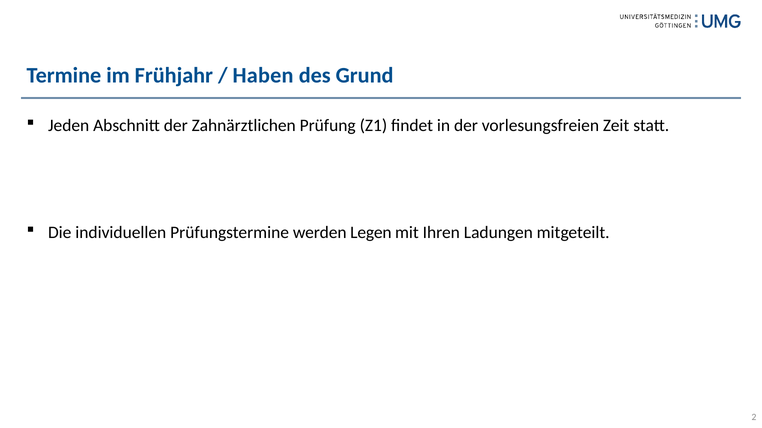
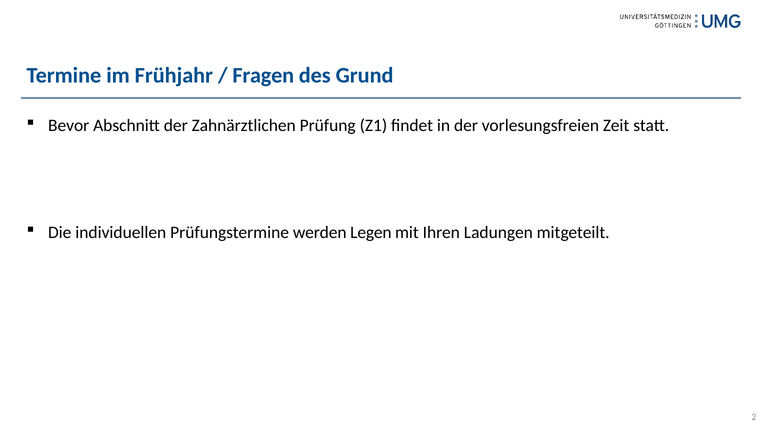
Haben: Haben -> Fragen
Jeden: Jeden -> Bevor
